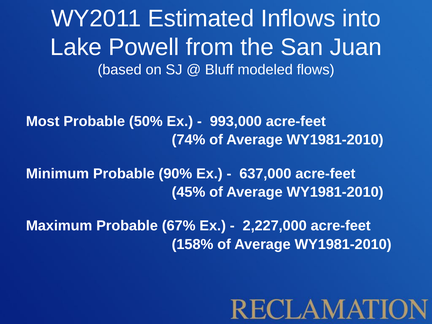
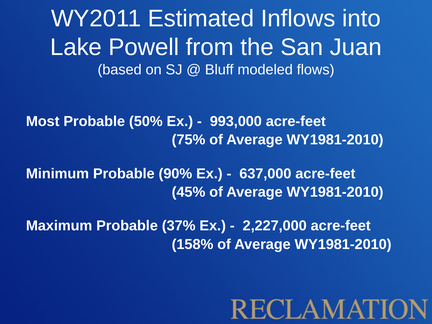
74%: 74% -> 75%
67%: 67% -> 37%
